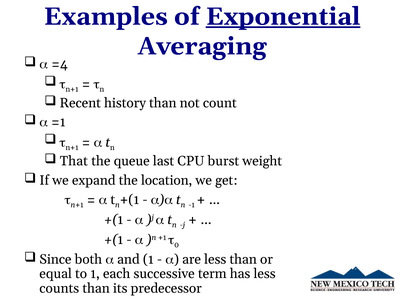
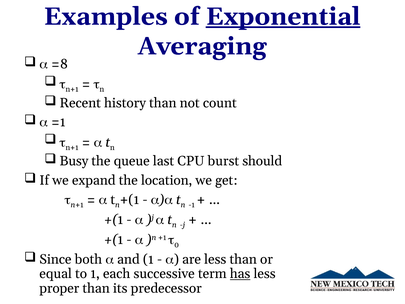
=4: =4 -> =8
That: That -> Busy
weight: weight -> should
has underline: none -> present
counts: counts -> proper
